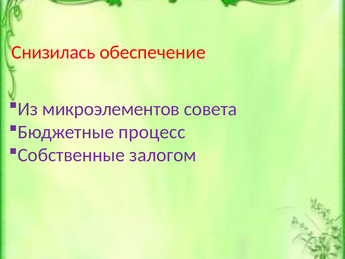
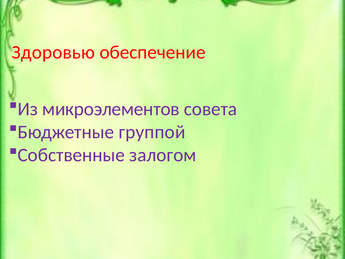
Снизилась: Снизилась -> Здоровью
процесс: процесс -> группой
